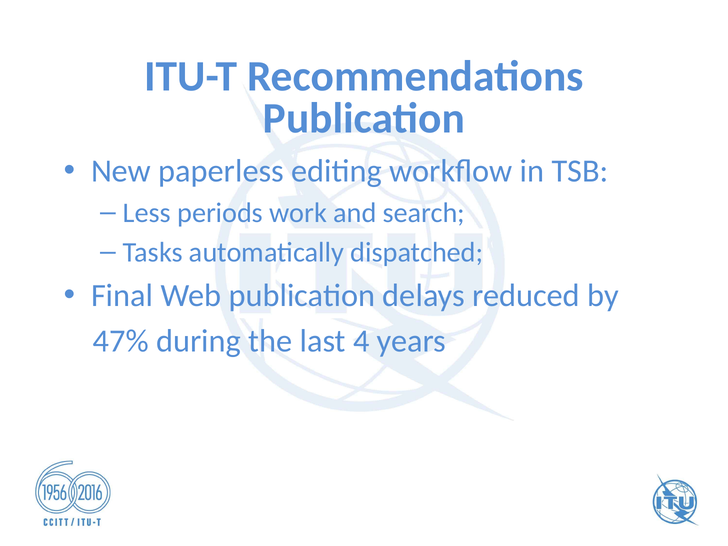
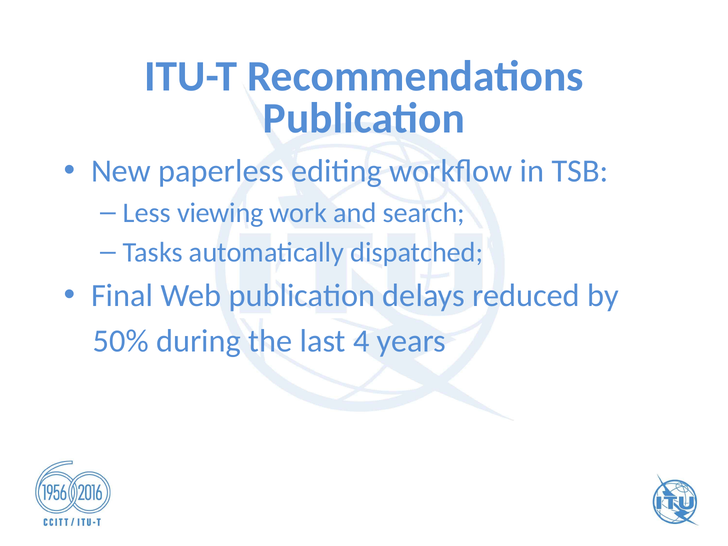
periods: periods -> viewing
47%: 47% -> 50%
